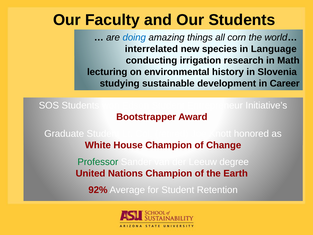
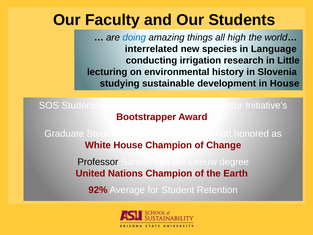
corn: corn -> high
Math: Math -> Little
in Career: Career -> House
Professor colour: green -> black
